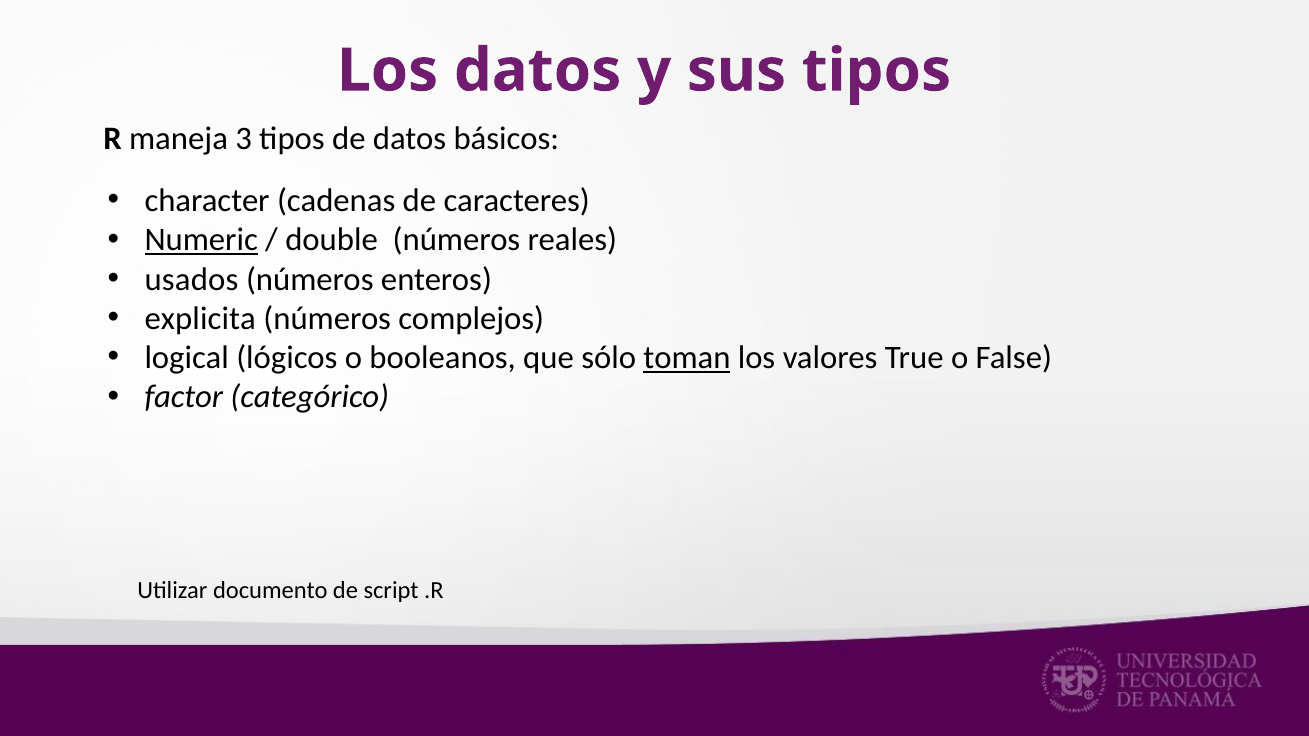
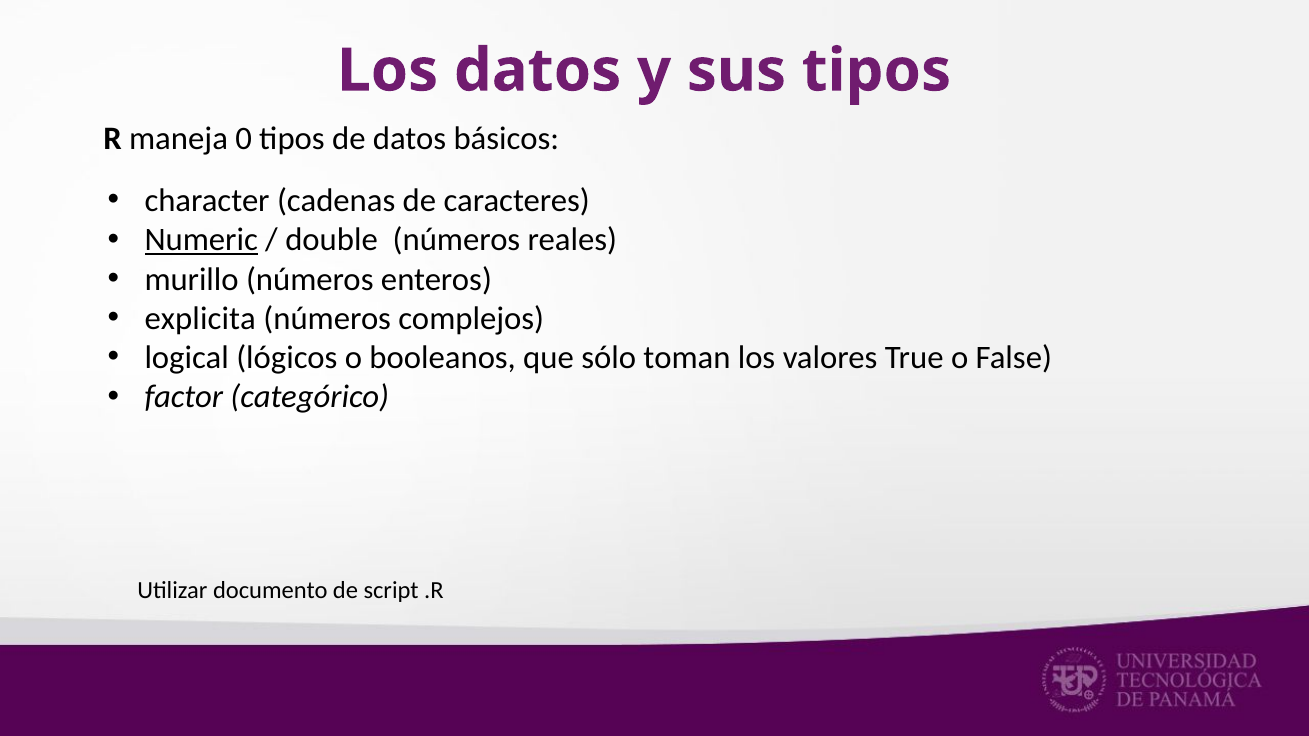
3: 3 -> 0
usados: usados -> murillo
toman underline: present -> none
